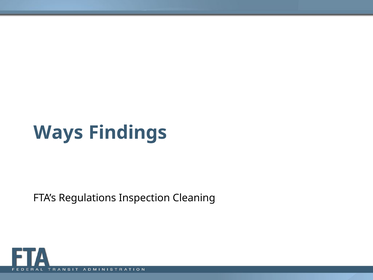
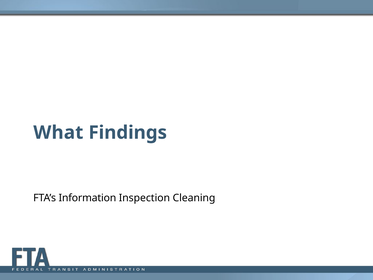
Ways: Ways -> What
Regulations: Regulations -> Information
